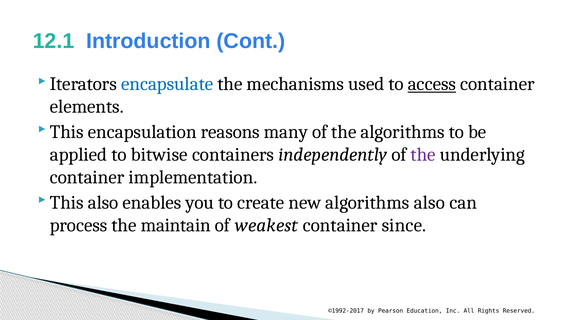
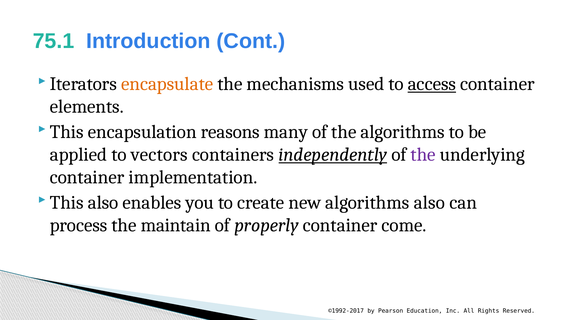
12.1: 12.1 -> 75.1
encapsulate colour: blue -> orange
bitwise: bitwise -> vectors
independently underline: none -> present
weakest: weakest -> properly
since: since -> come
